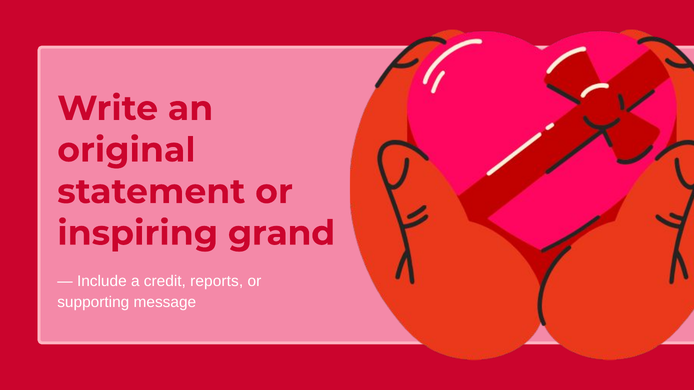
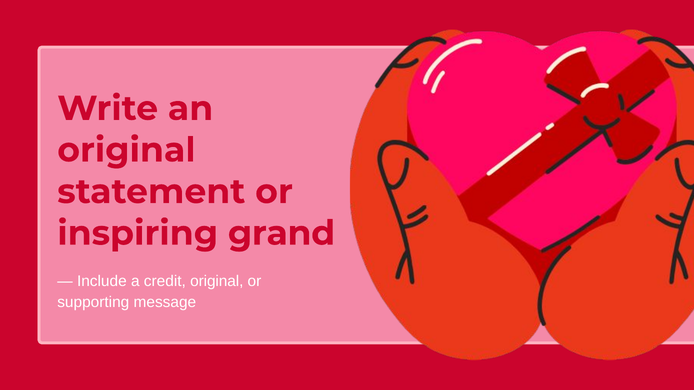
credit reports: reports -> original
